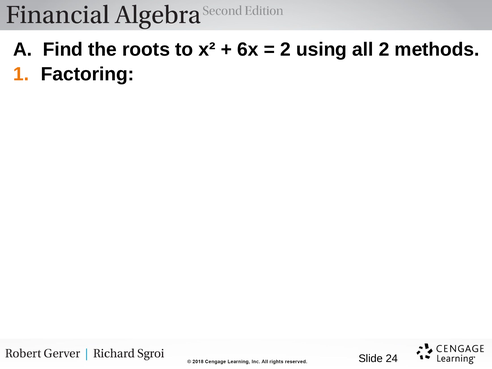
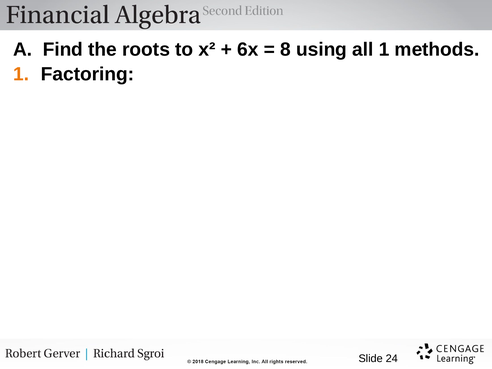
2 at (286, 50): 2 -> 8
all 2: 2 -> 1
